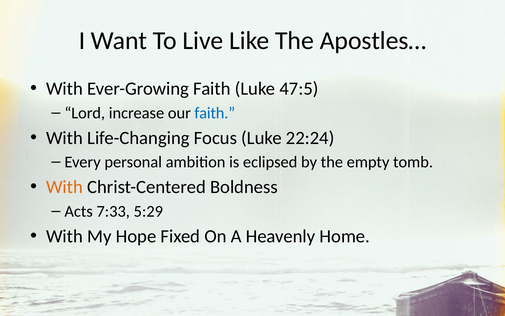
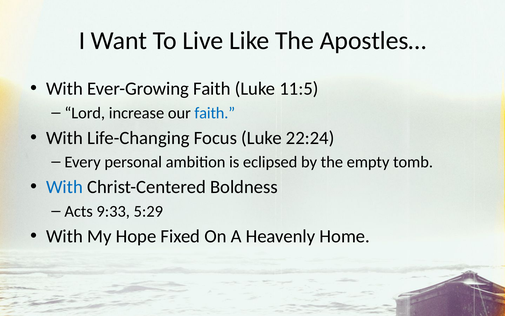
47:5: 47:5 -> 11:5
With at (65, 187) colour: orange -> blue
7:33: 7:33 -> 9:33
